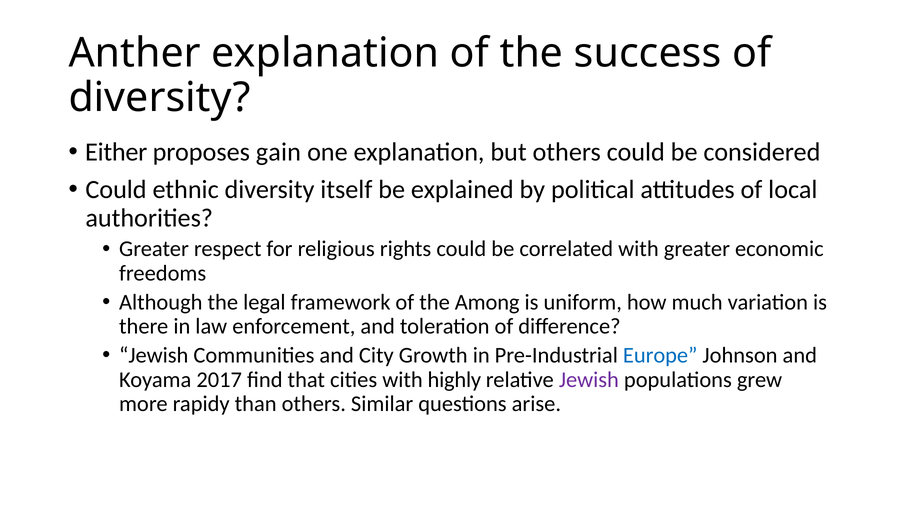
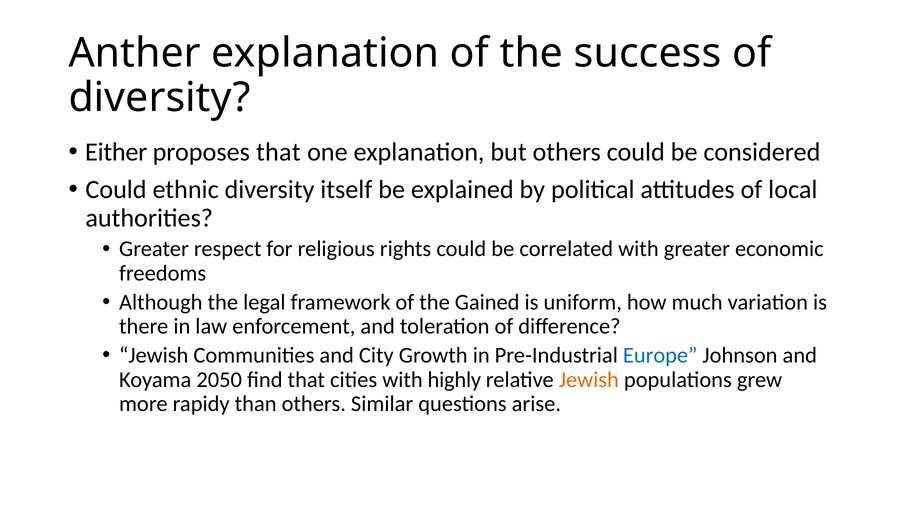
proposes gain: gain -> that
Among: Among -> Gained
2017: 2017 -> 2050
Jewish at (589, 380) colour: purple -> orange
